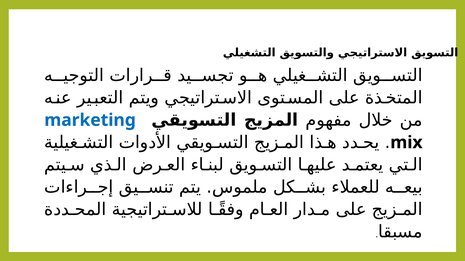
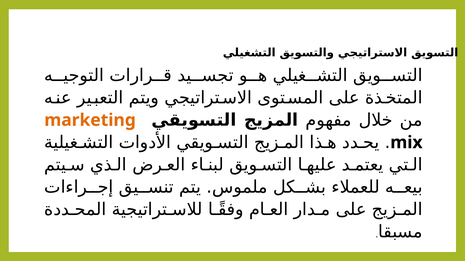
marketing colour: blue -> orange
